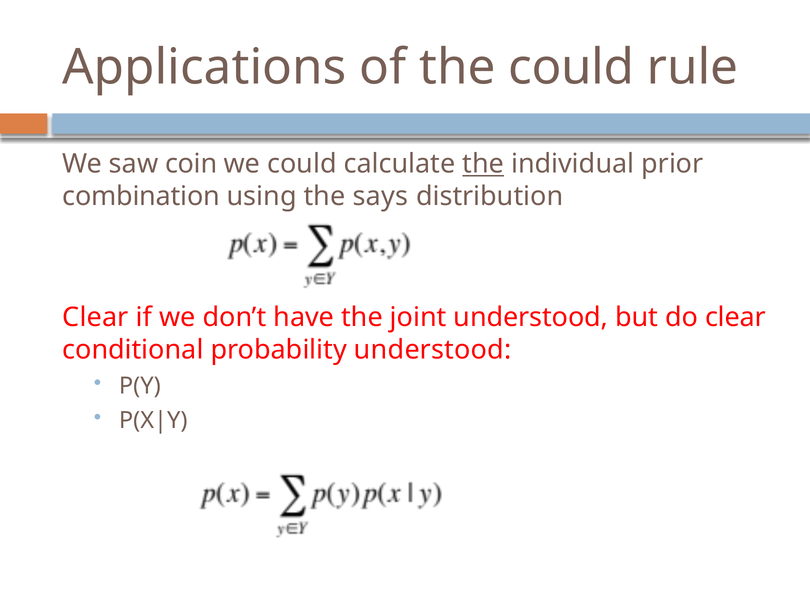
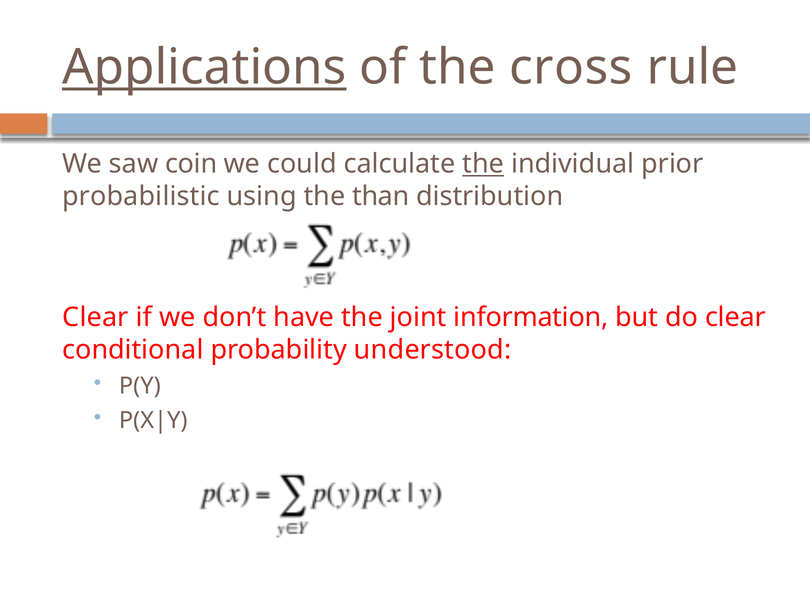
Applications underline: none -> present
the could: could -> cross
combination: combination -> probabilistic
says: says -> than
joint understood: understood -> information
